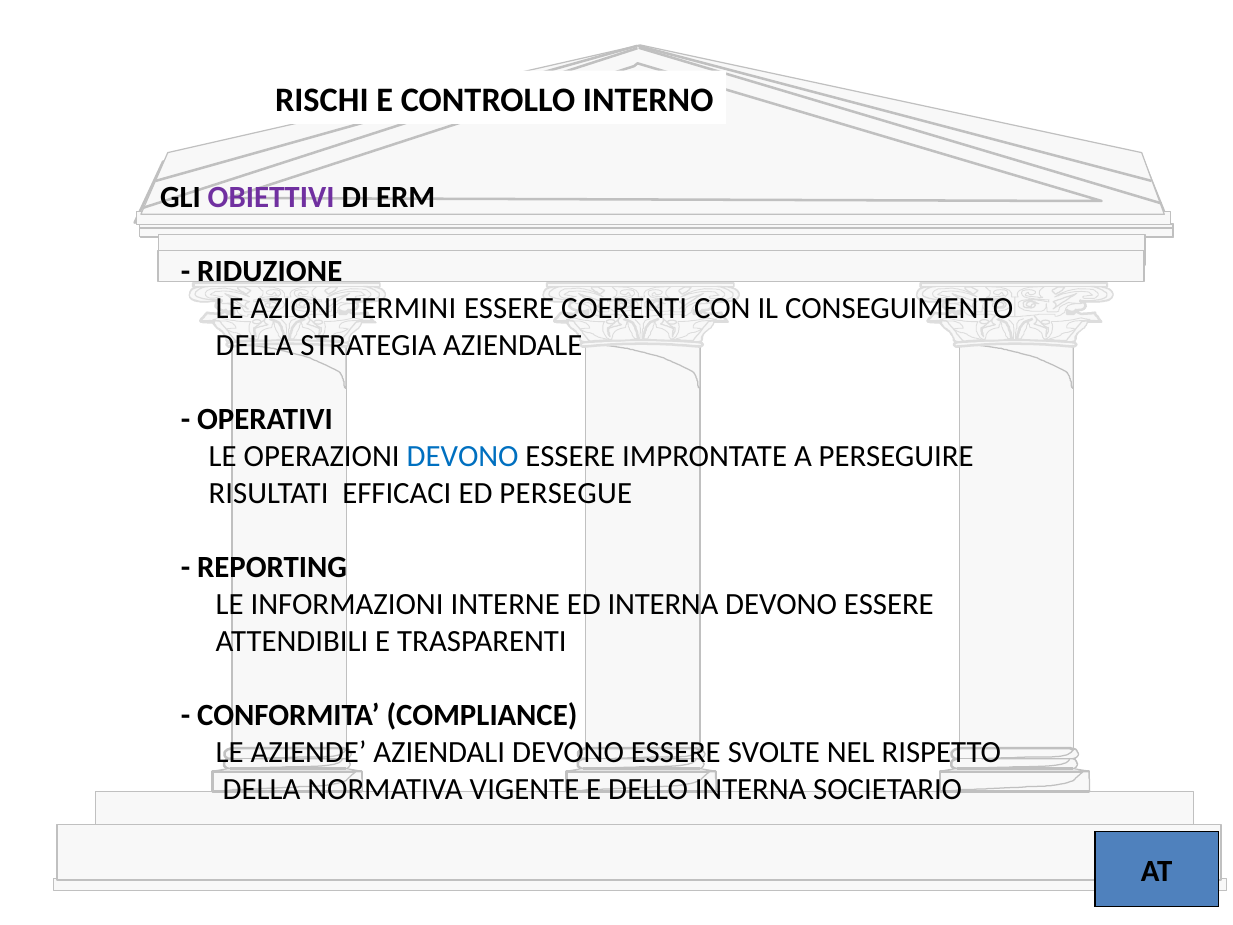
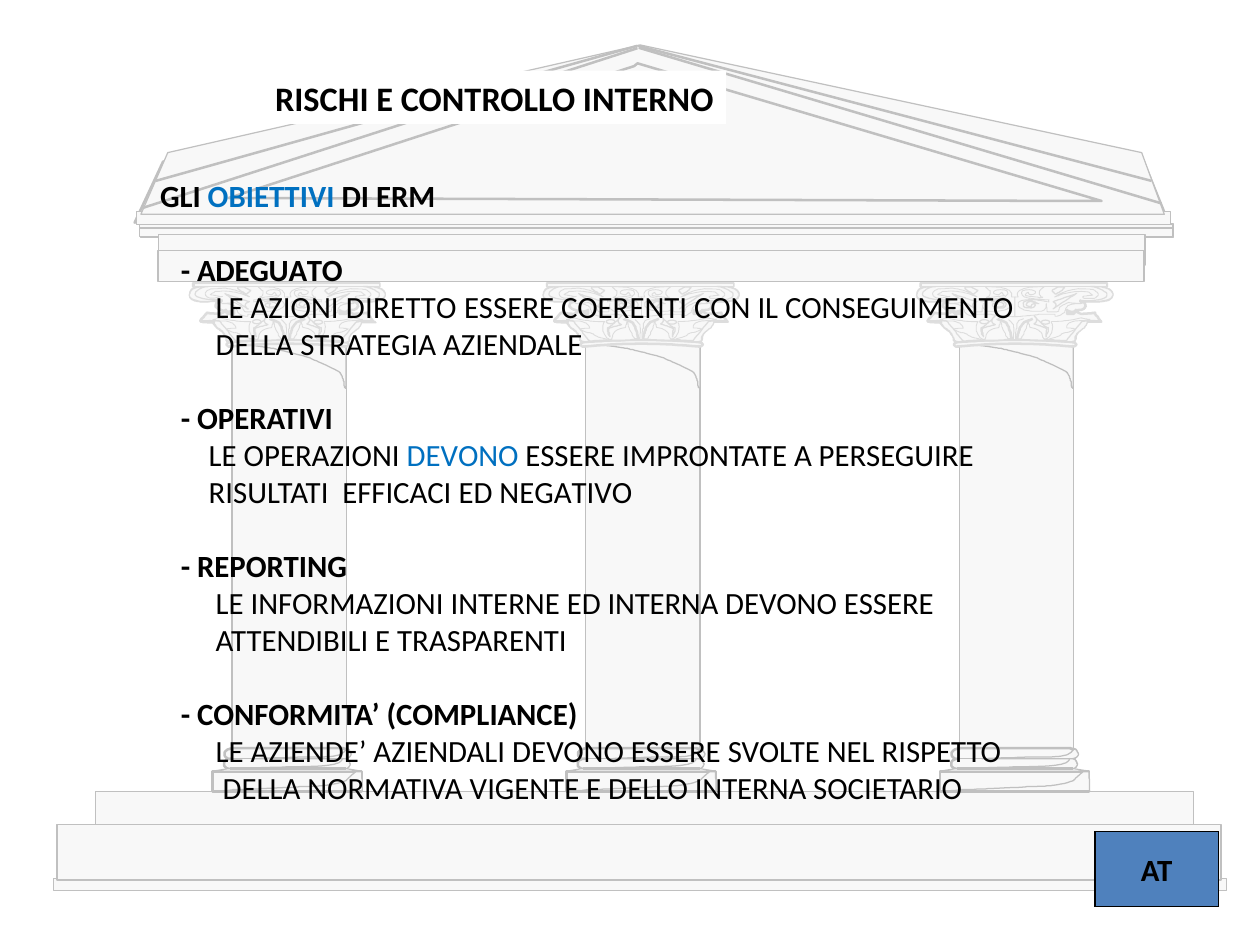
OBIETTIVI colour: purple -> blue
RIDUZIONE: RIDUZIONE -> ADEGUATO
TERMINI: TERMINI -> DIRETTO
PERSEGUE: PERSEGUE -> NEGATIVO
